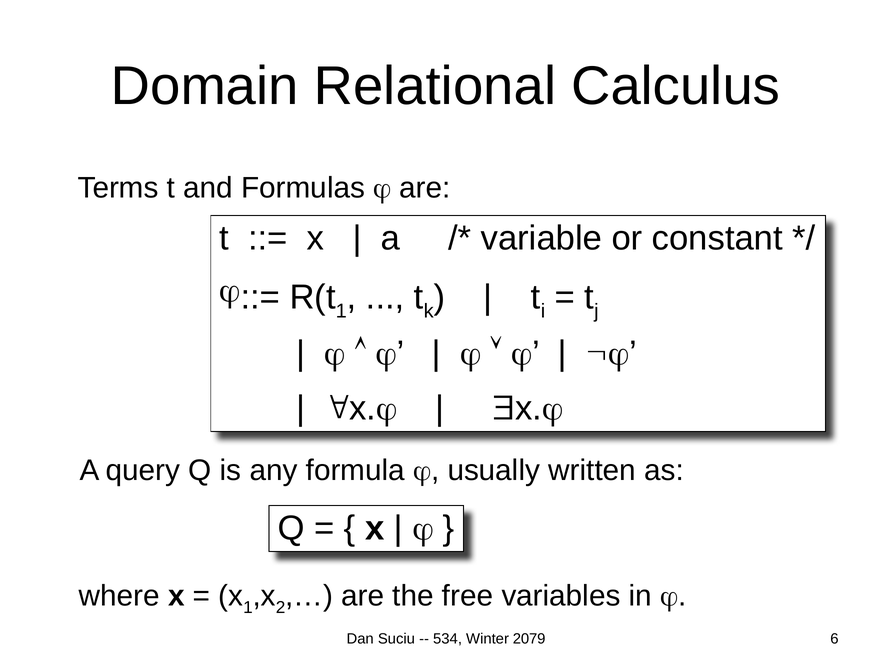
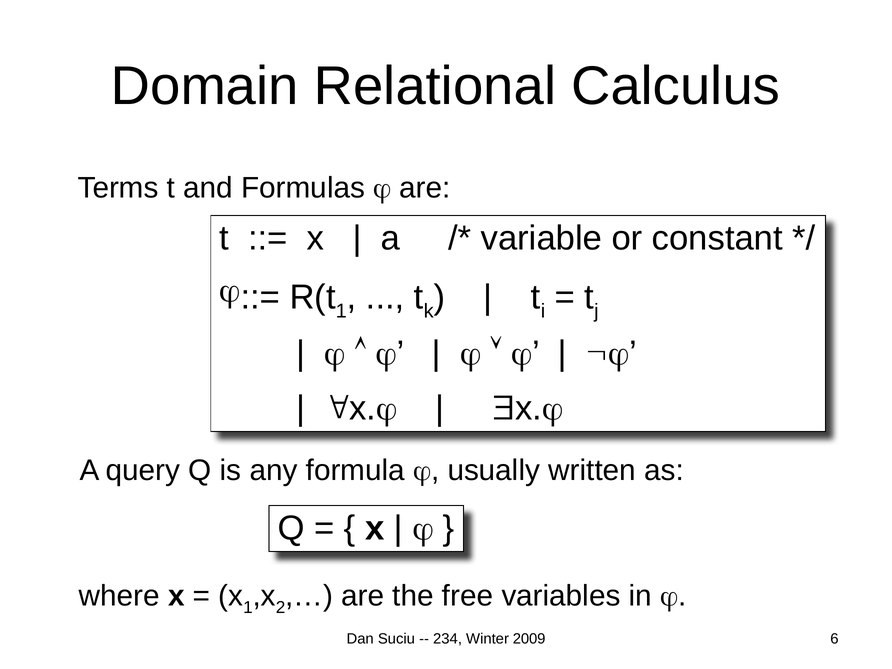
534: 534 -> 234
2079: 2079 -> 2009
